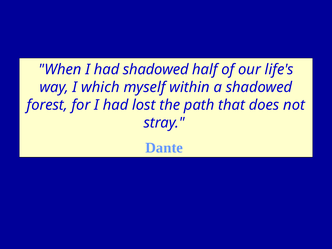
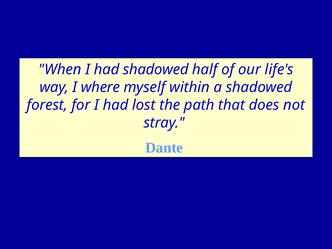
which: which -> where
